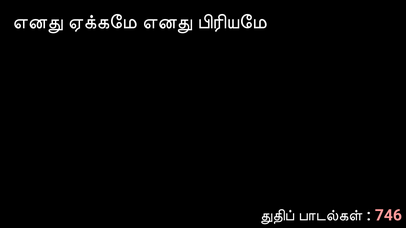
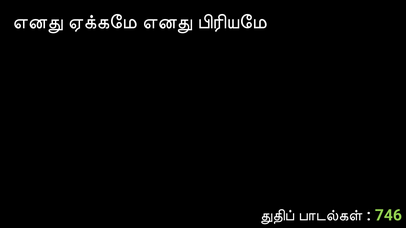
746 colour: pink -> light green
